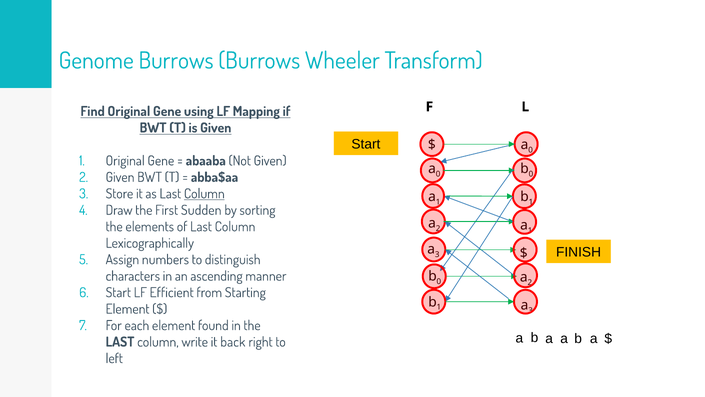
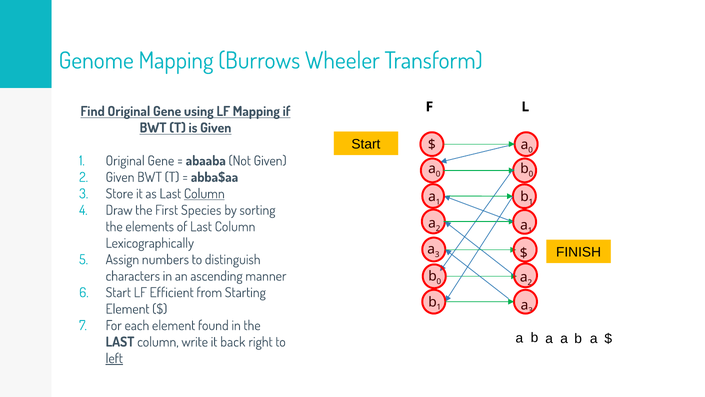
Genome Burrows: Burrows -> Mapping
Sudden: Sudden -> Species
left underline: none -> present
